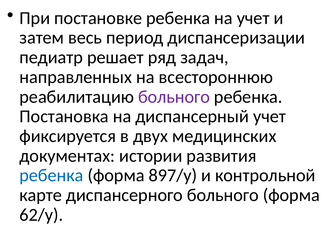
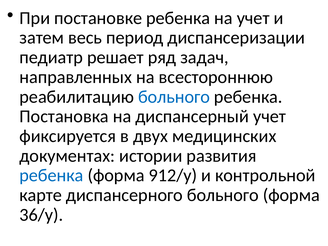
больного at (174, 97) colour: purple -> blue
897/у: 897/у -> 912/у
62/у: 62/у -> 36/у
